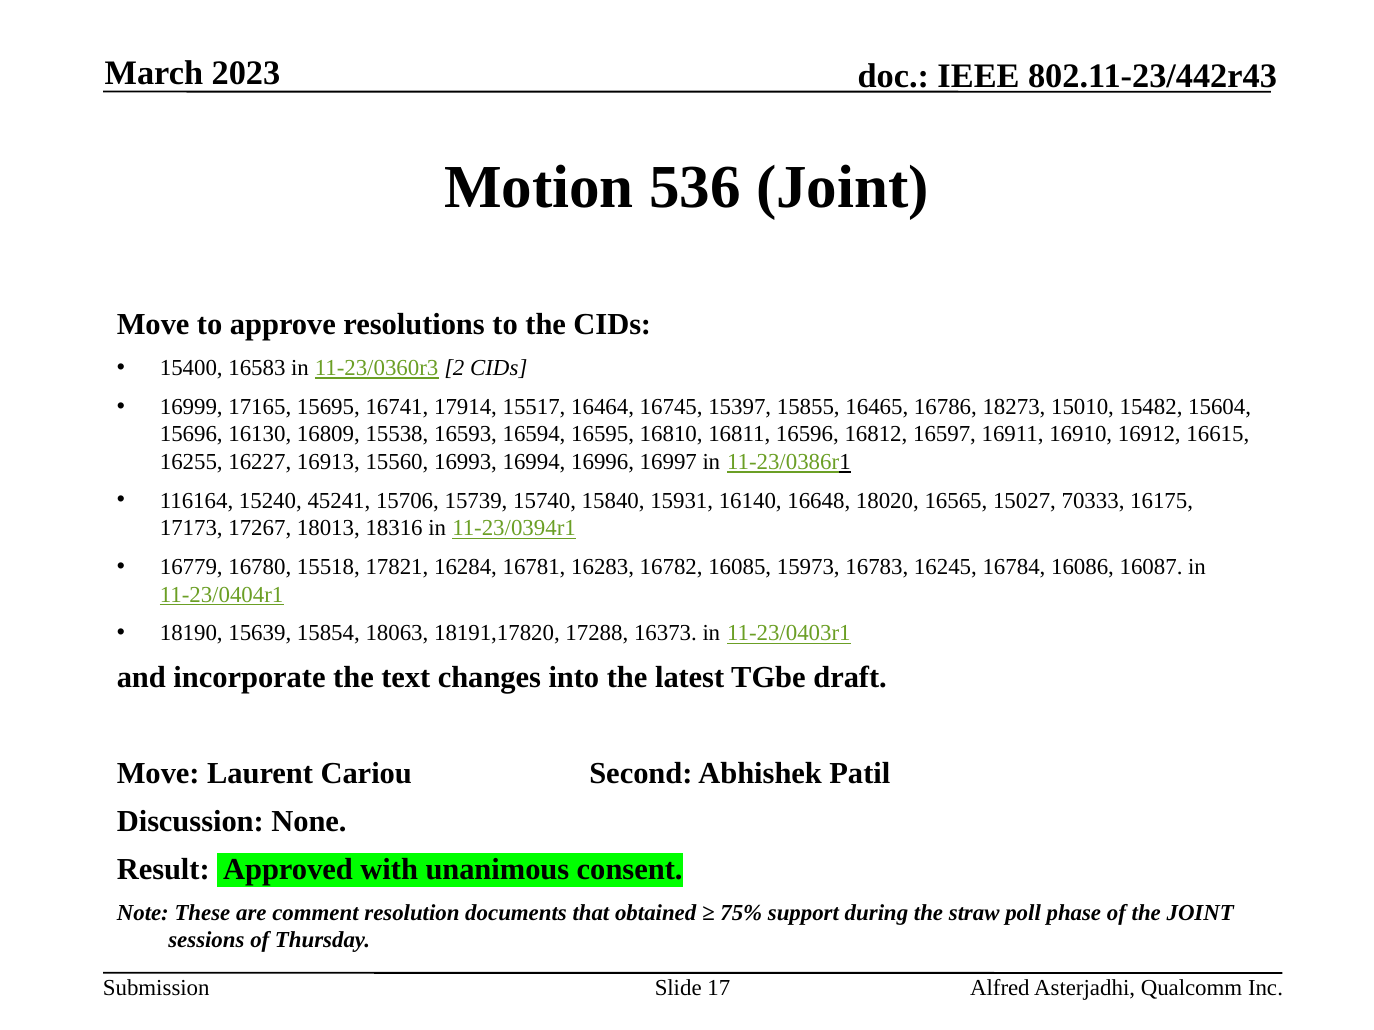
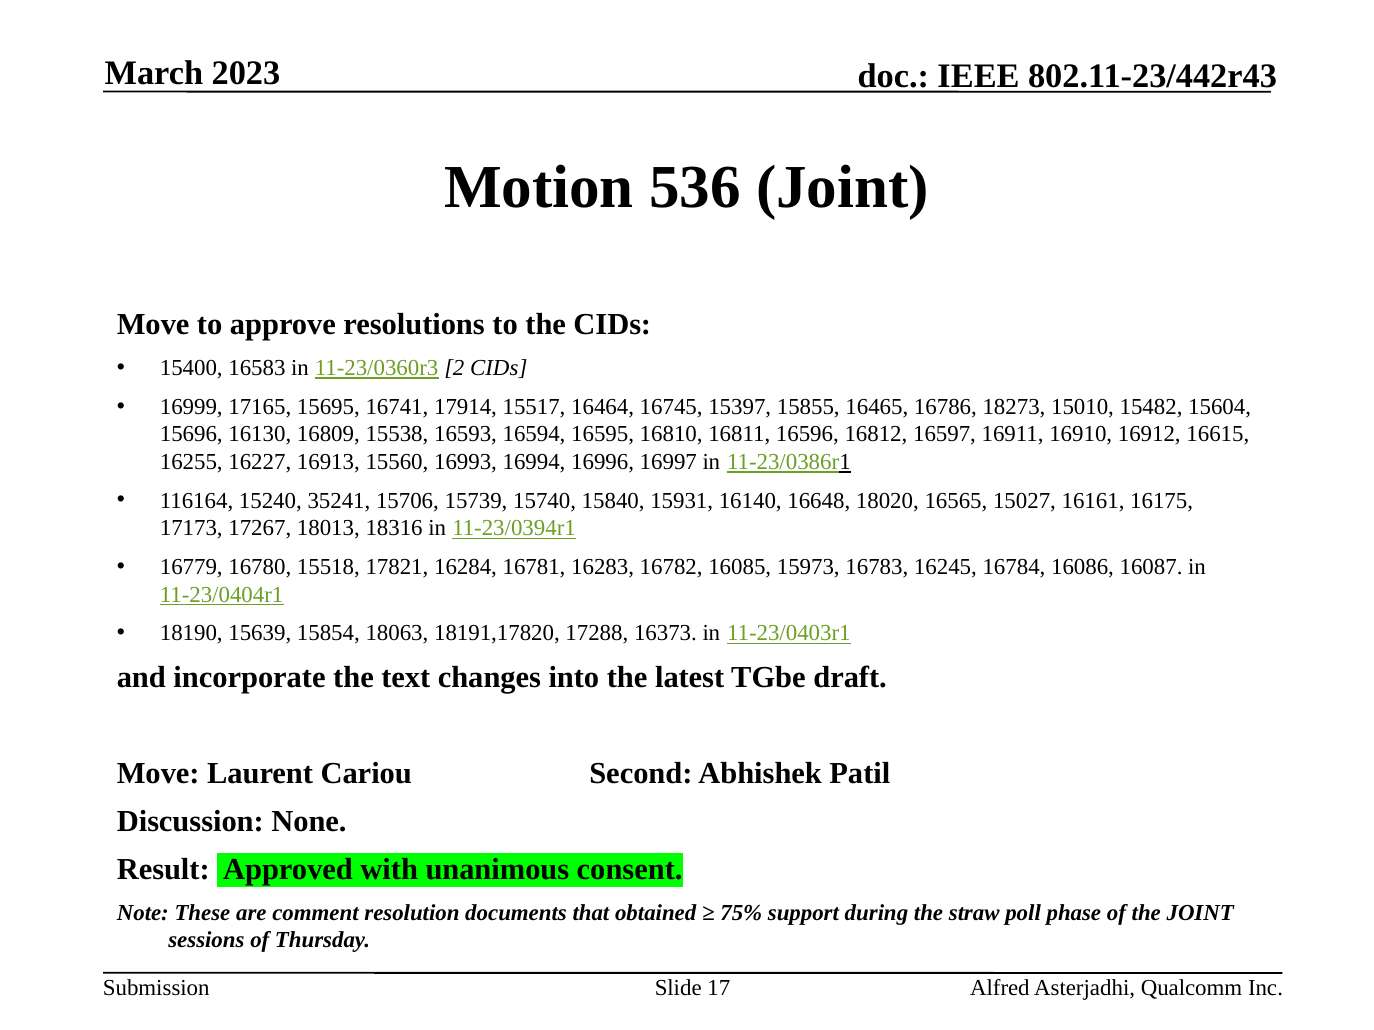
45241: 45241 -> 35241
70333: 70333 -> 16161
